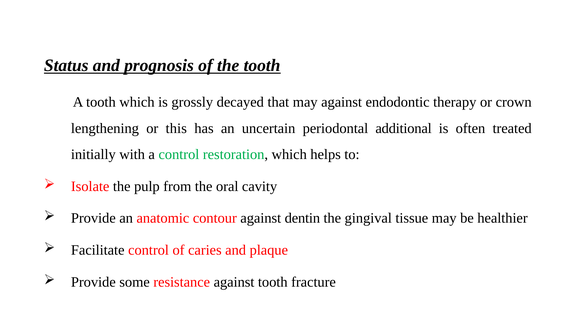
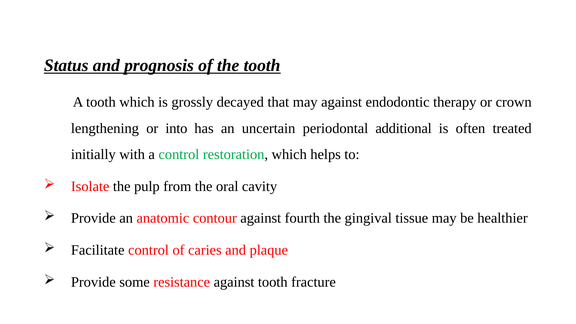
this: this -> into
dentin: dentin -> fourth
